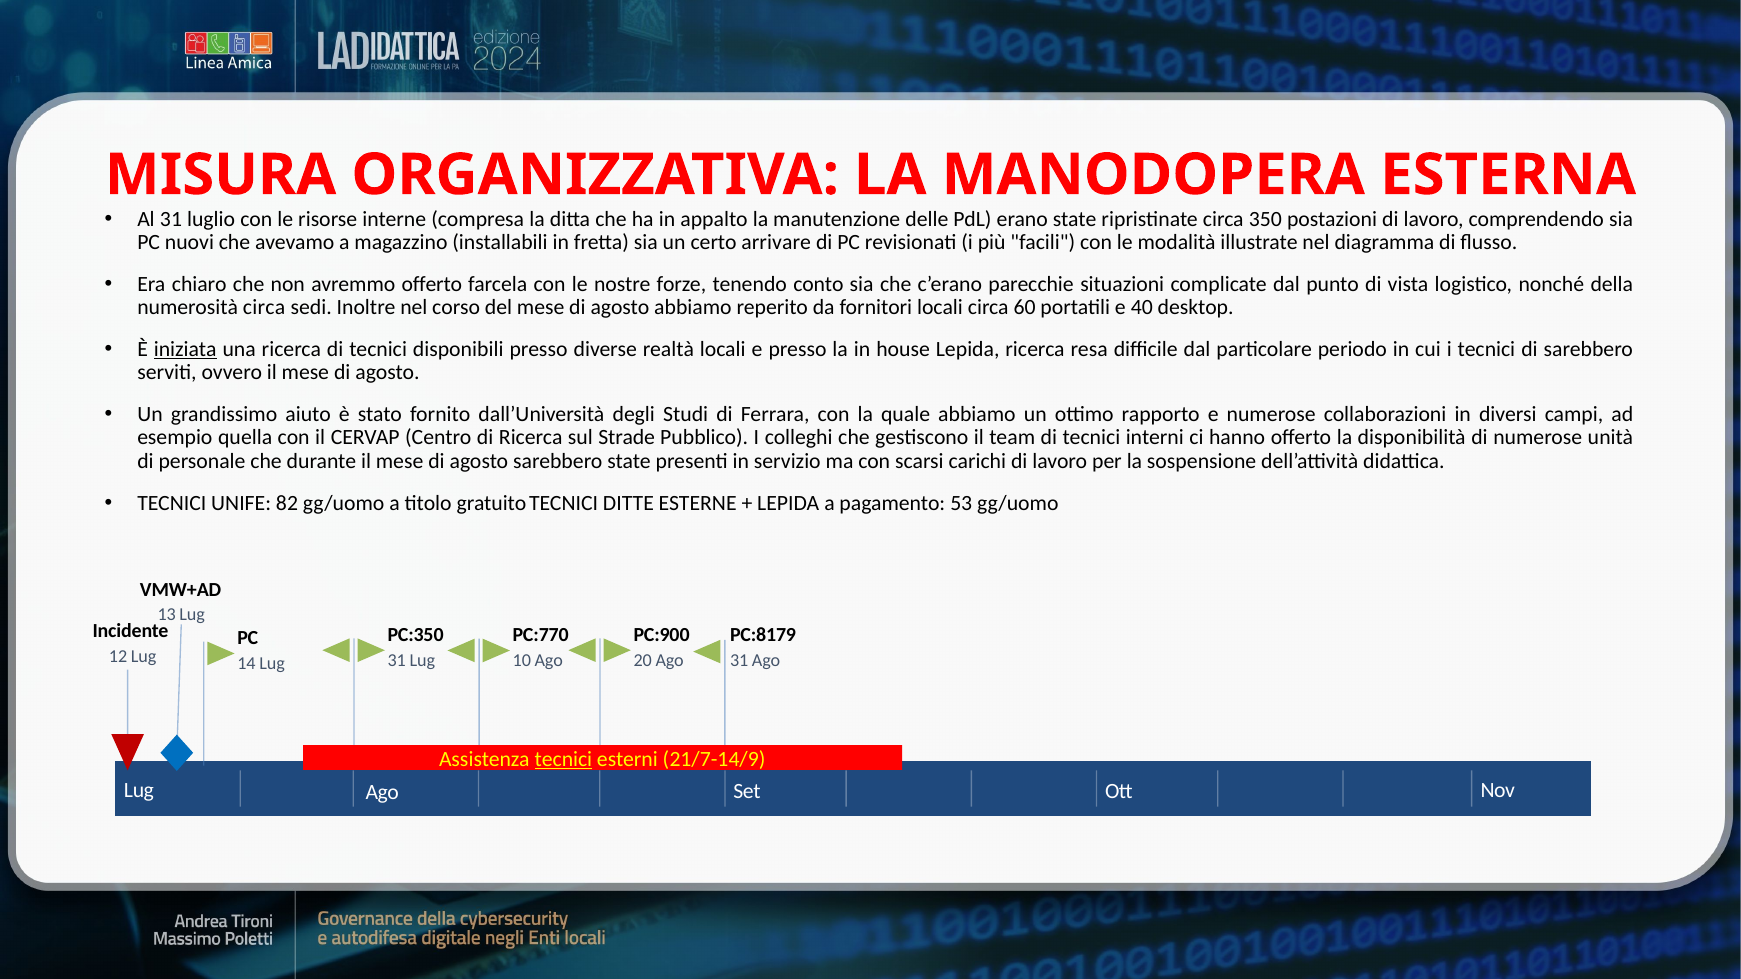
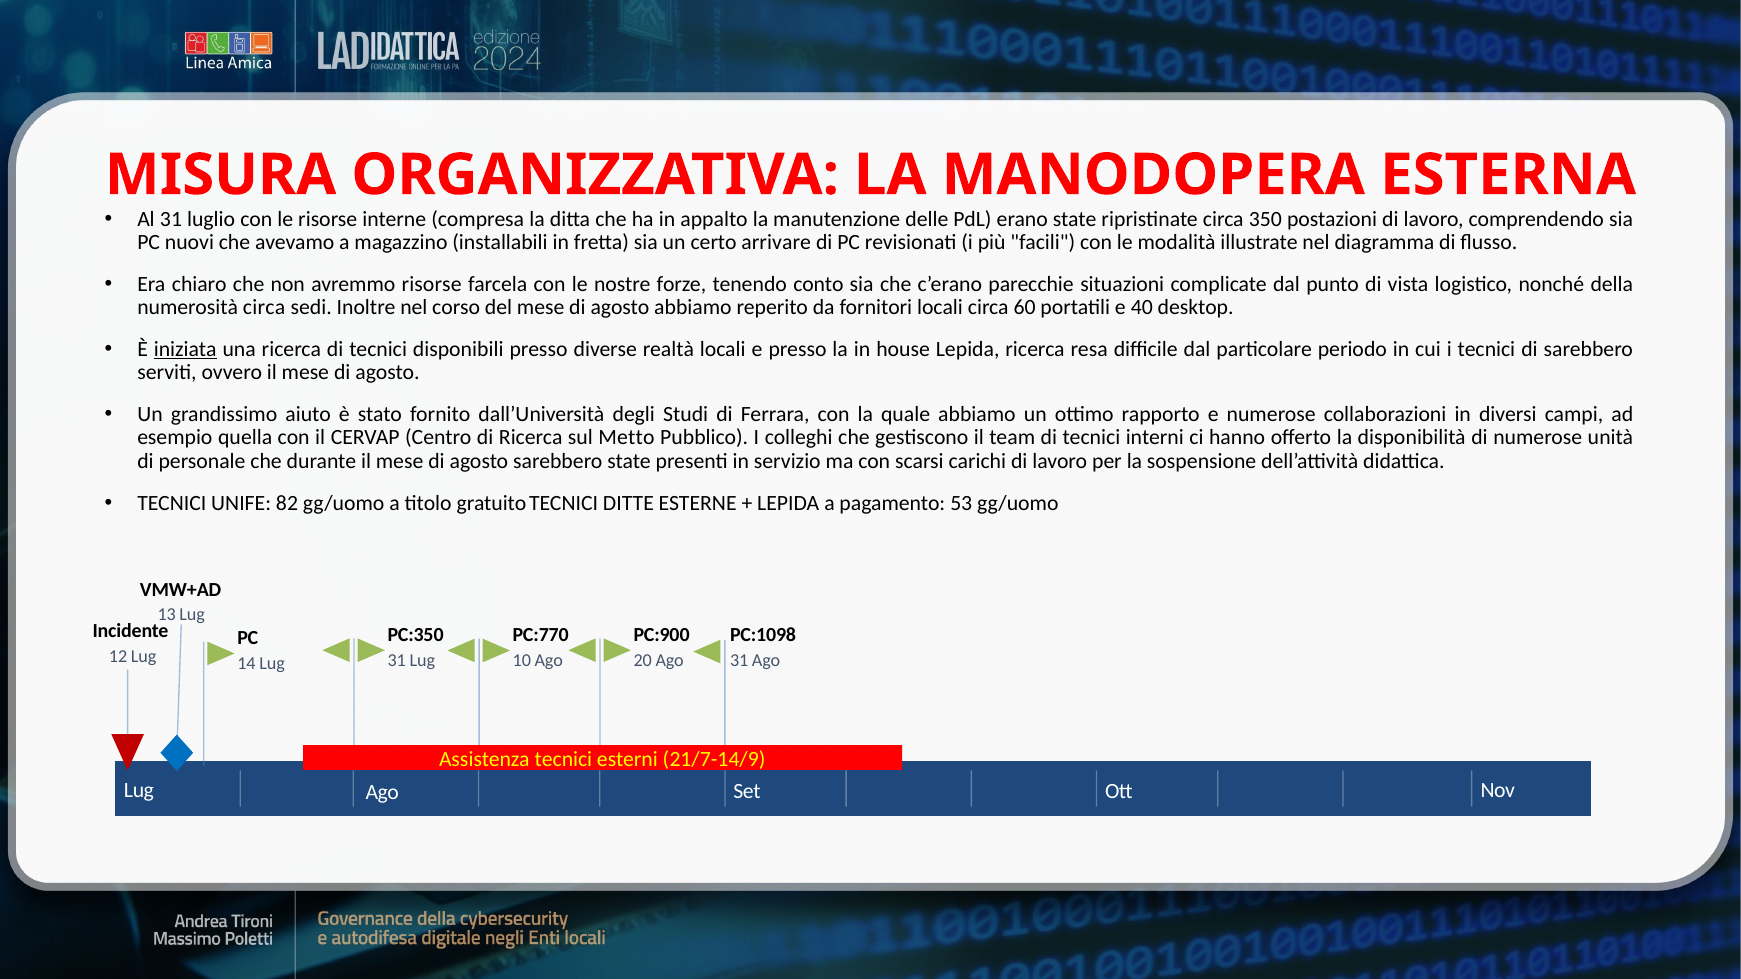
avremmo offerto: offerto -> risorse
Strade: Strade -> Metto
PC:8179: PC:8179 -> PC:1098
tecnici at (563, 759) underline: present -> none
